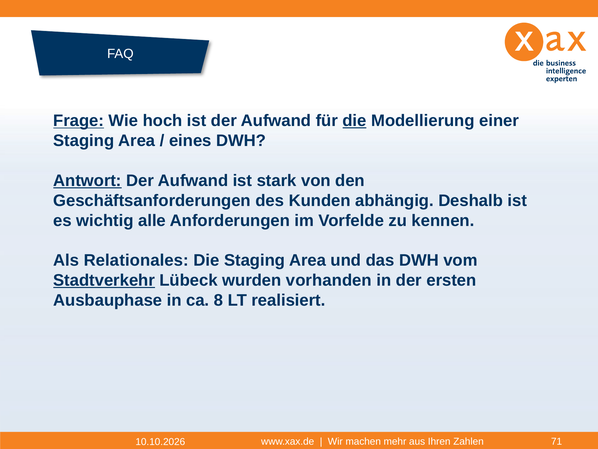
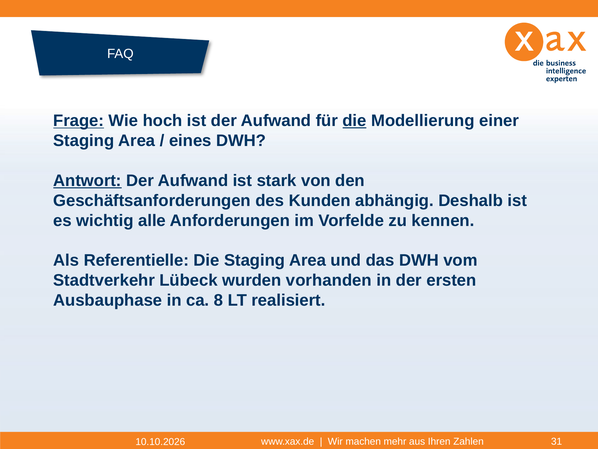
Relationales: Relationales -> Referentielle
Stadtverkehr underline: present -> none
71: 71 -> 31
